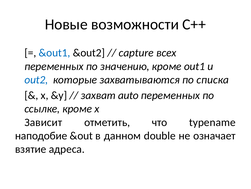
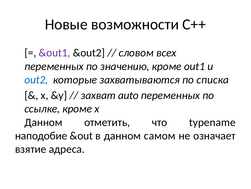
&out1 colour: blue -> purple
capture: capture -> словом
Зависит at (43, 122): Зависит -> Данном
double: double -> самом
